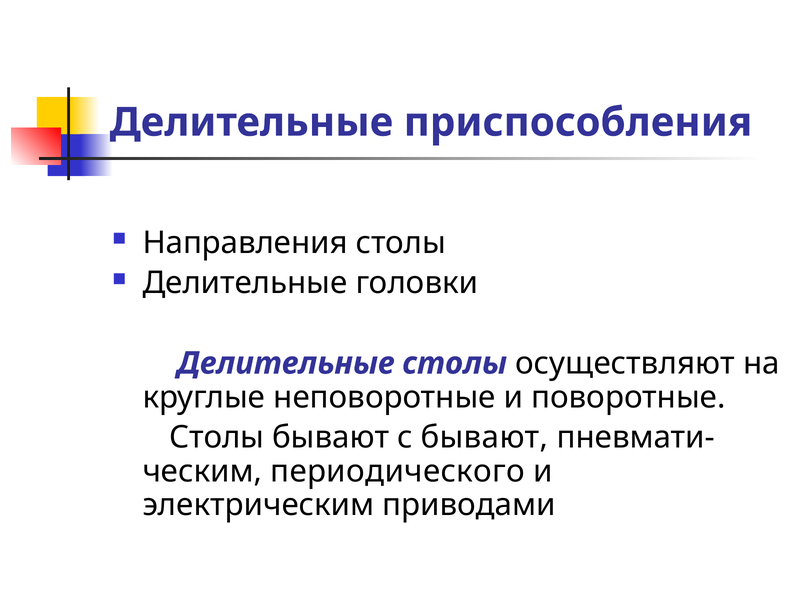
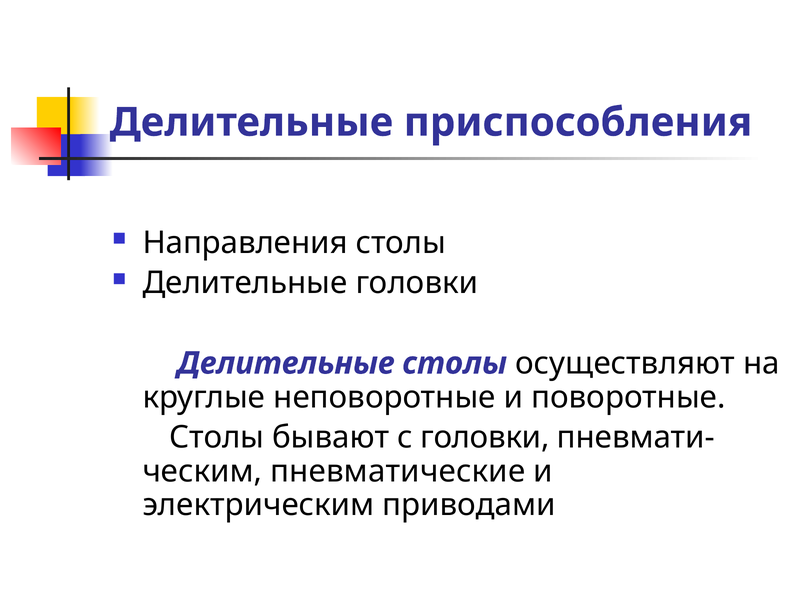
с бывают: бывают -> головки
периодического: периодического -> пневматические
